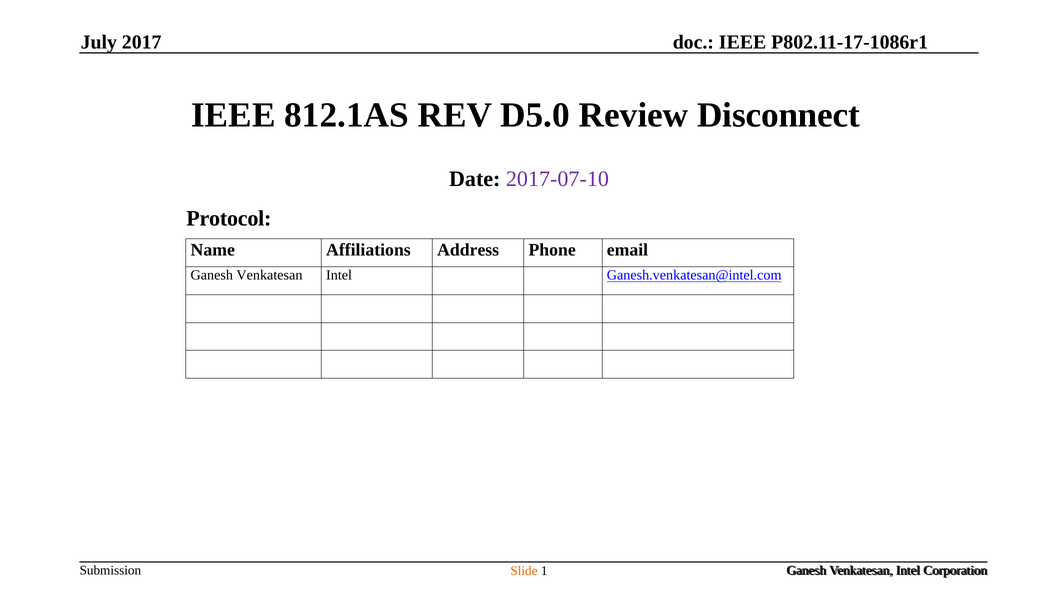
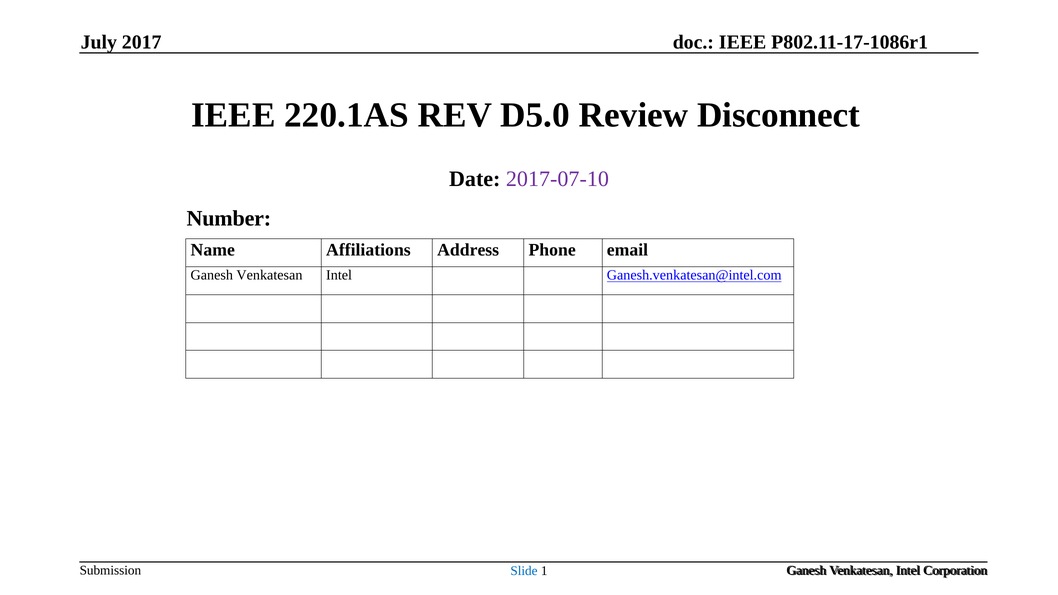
812.1AS: 812.1AS -> 220.1AS
Protocol: Protocol -> Number
Slide colour: orange -> blue
